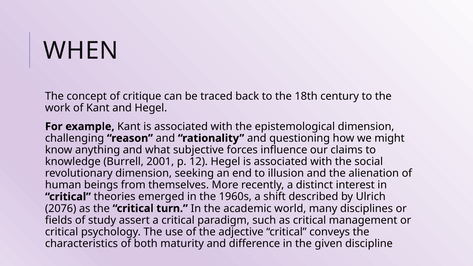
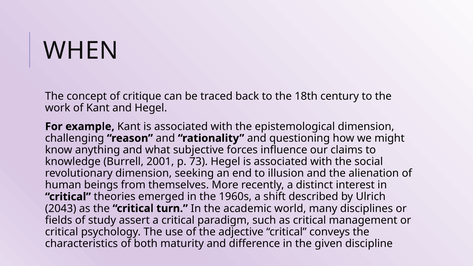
12: 12 -> 73
2076: 2076 -> 2043
